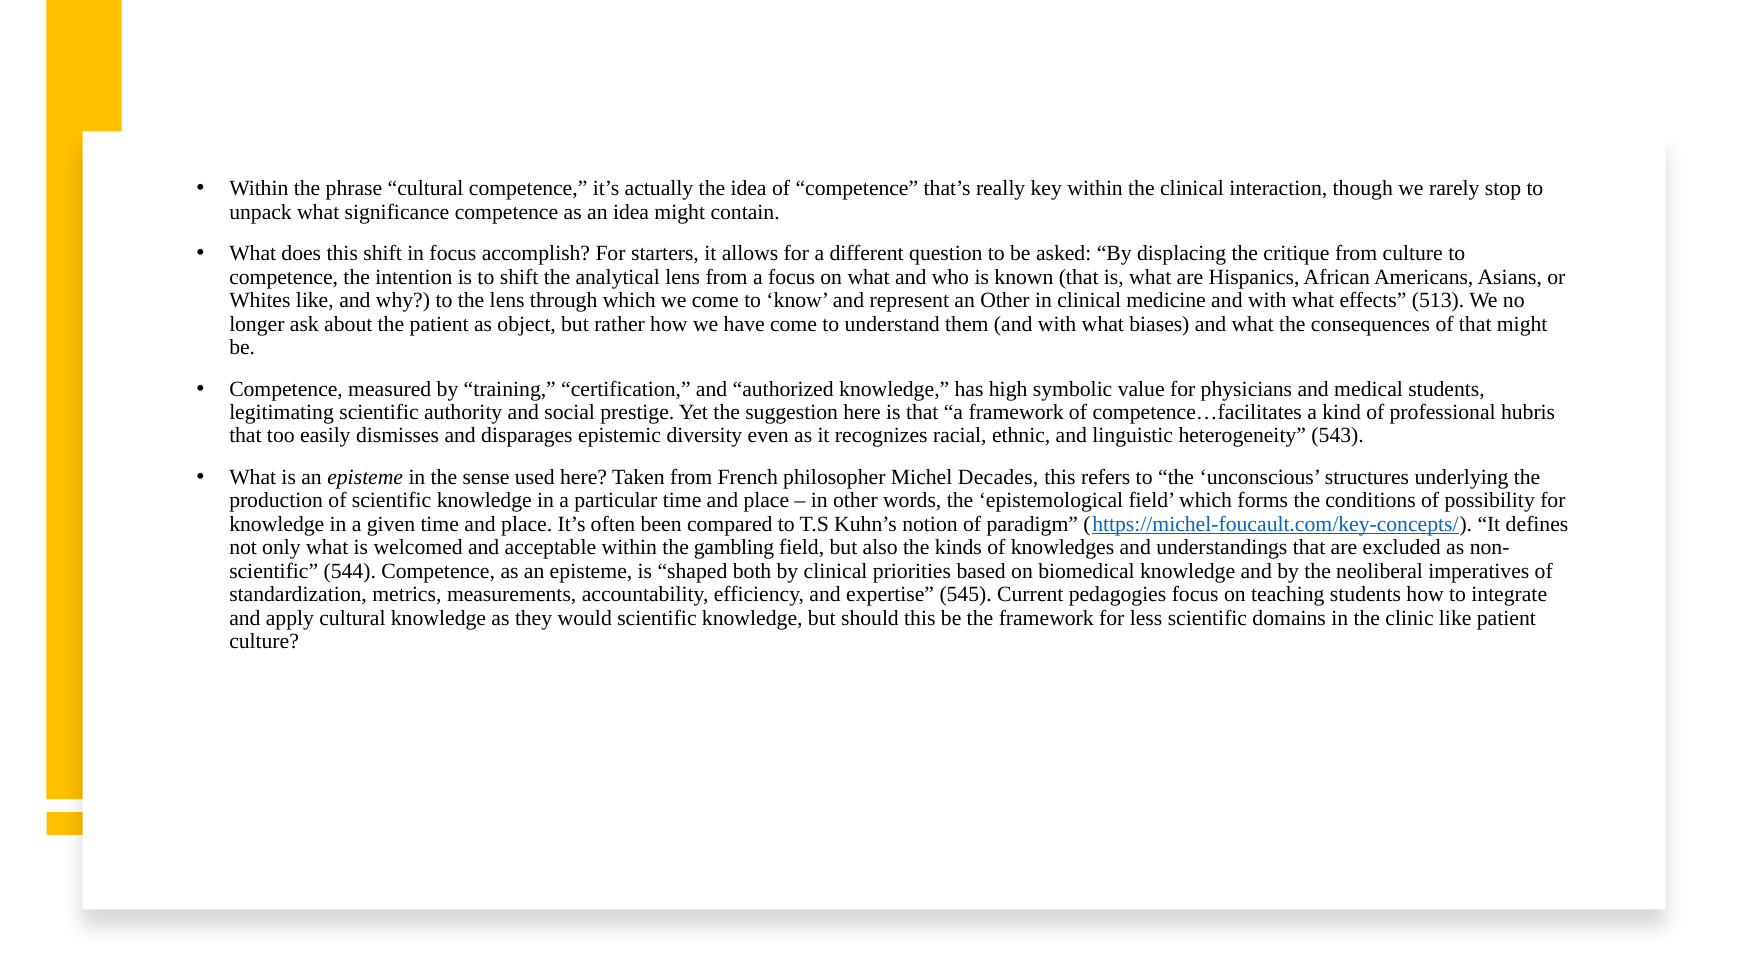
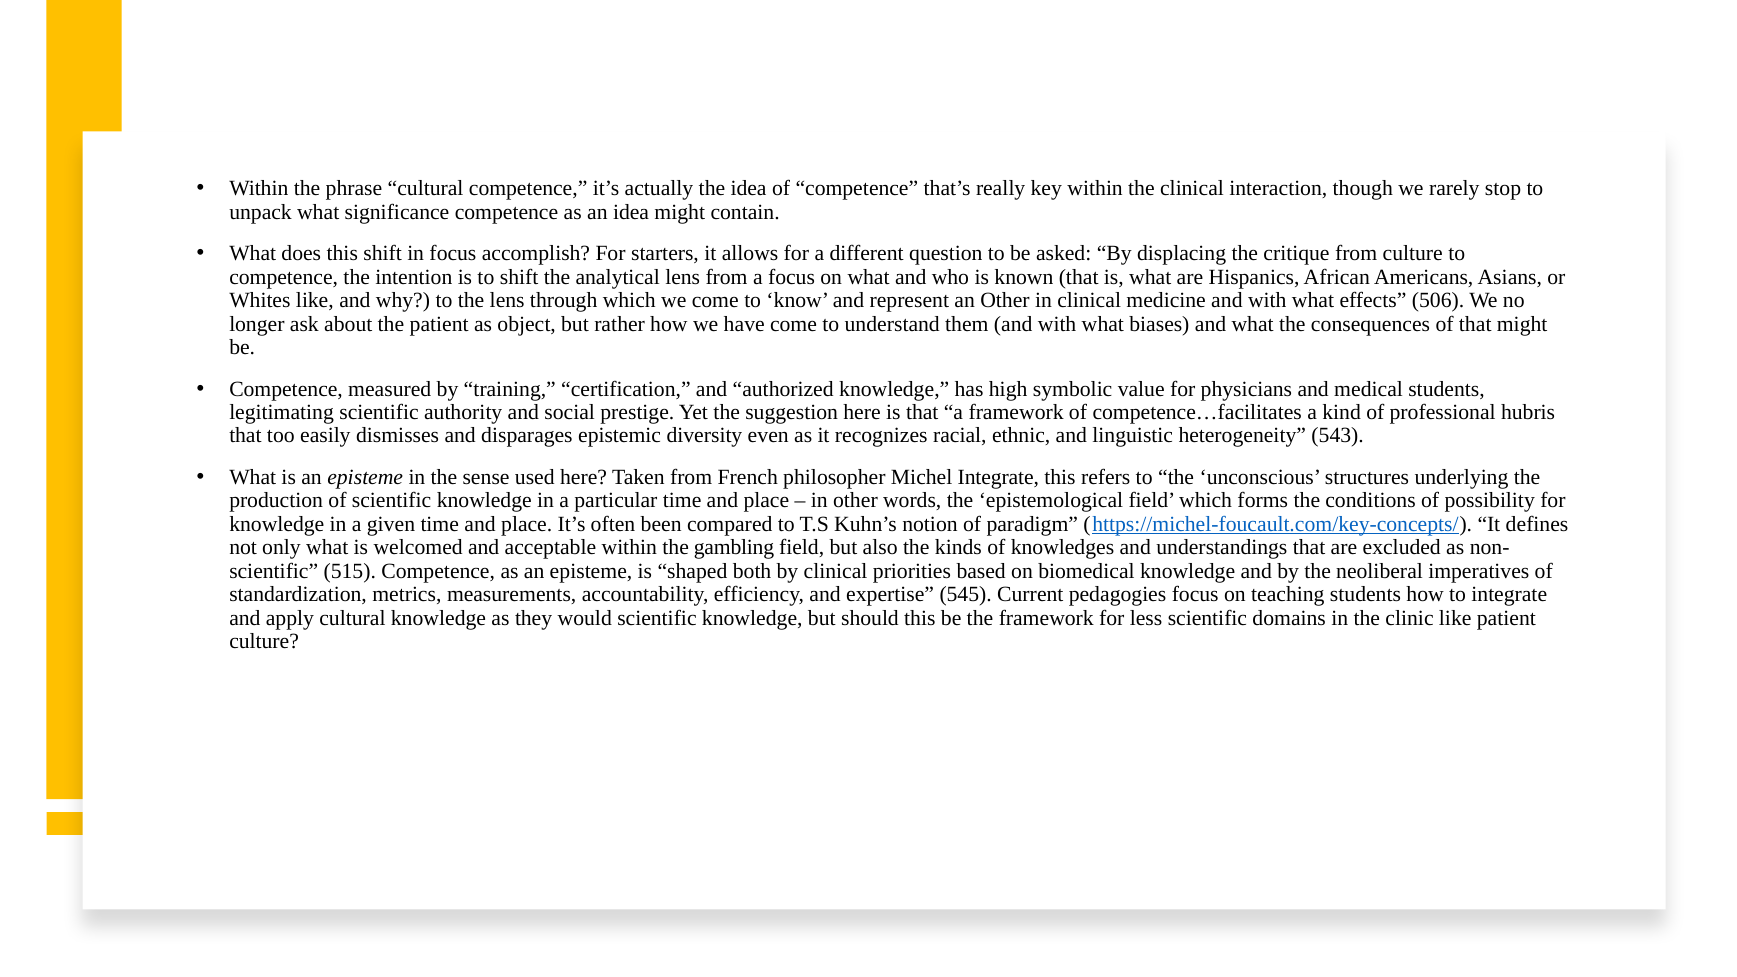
513: 513 -> 506
Michel Decades: Decades -> Integrate
544: 544 -> 515
